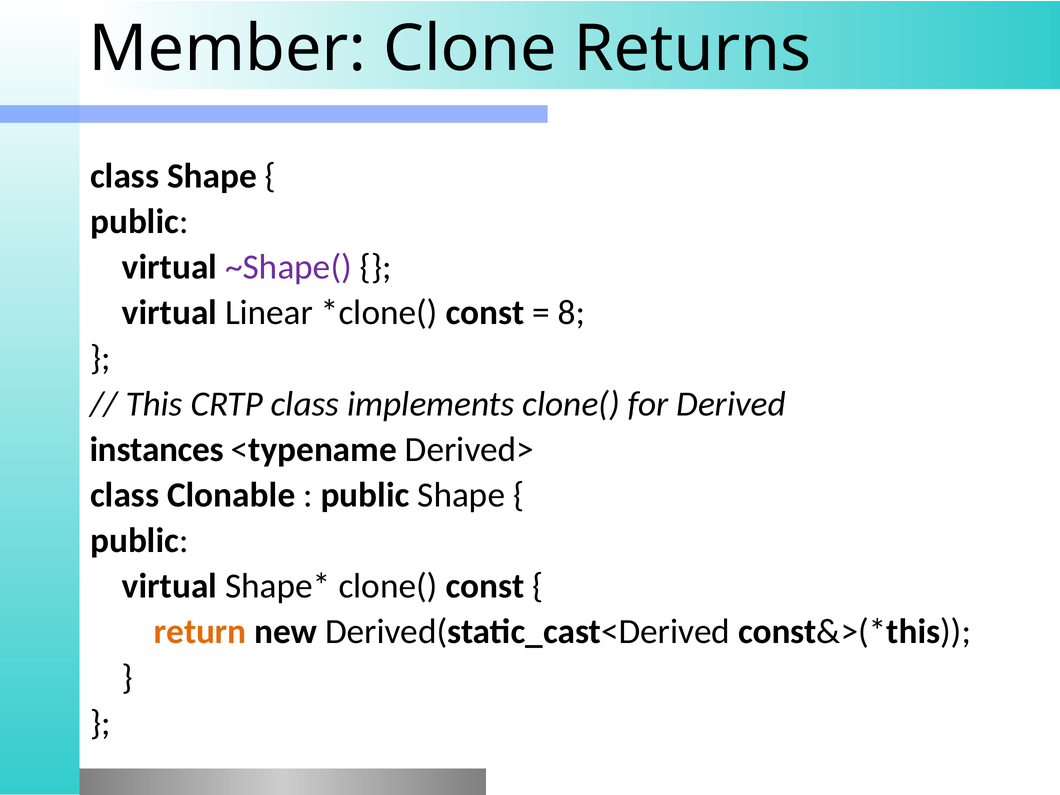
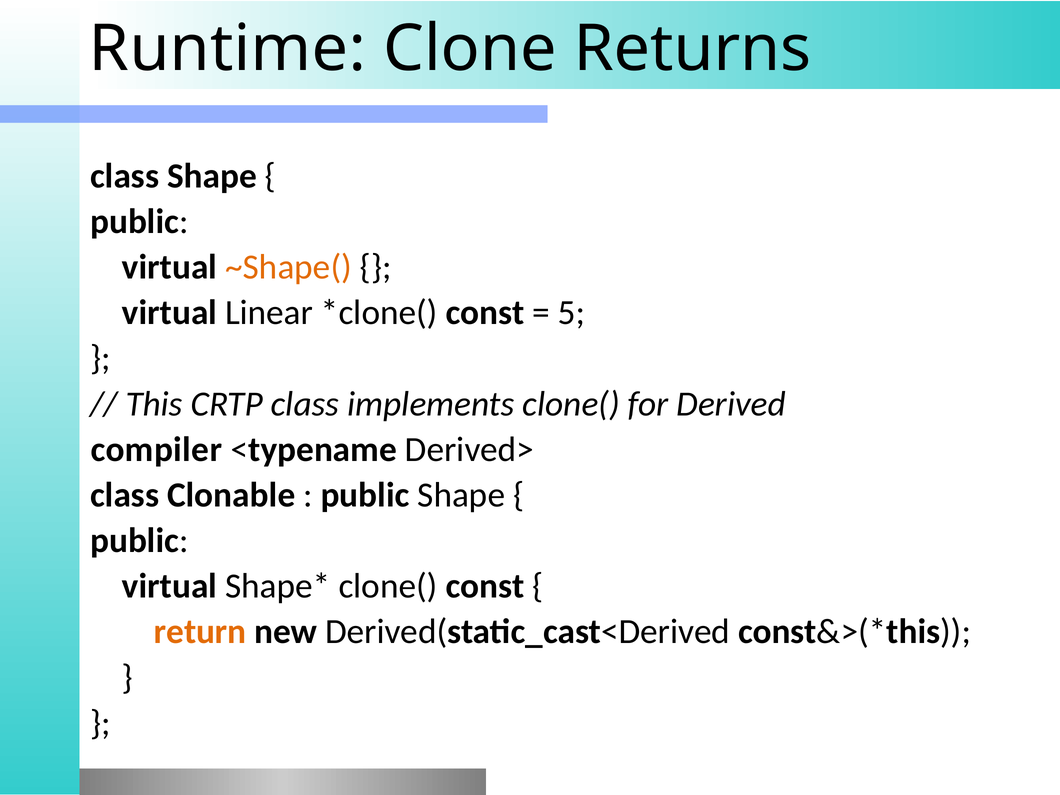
Member: Member -> Runtime
~Shape( colour: purple -> orange
8: 8 -> 5
instances: instances -> compiler
